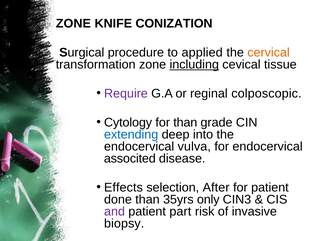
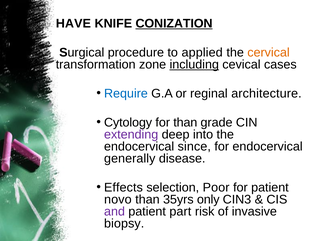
ZONE at (73, 24): ZONE -> HAVE
CONIZATION underline: none -> present
tissue: tissue -> cases
Require colour: purple -> blue
colposcopic: colposcopic -> architecture
extending colour: blue -> purple
vulva: vulva -> since
associted: associted -> generally
After: After -> Poor
done: done -> novo
